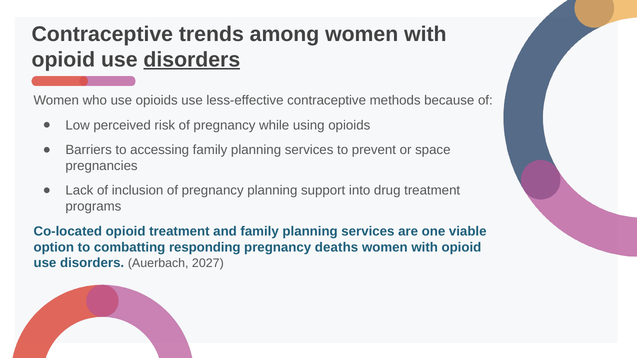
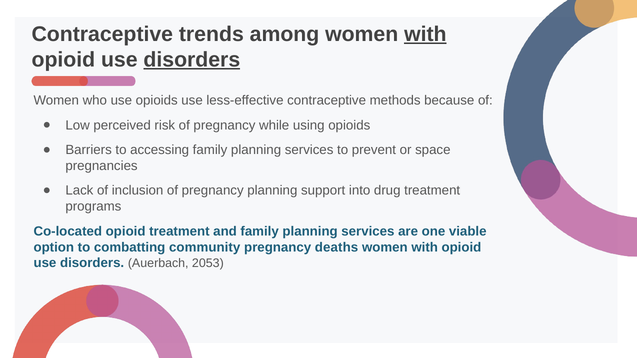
with at (425, 34) underline: none -> present
responding: responding -> community
2027: 2027 -> 2053
